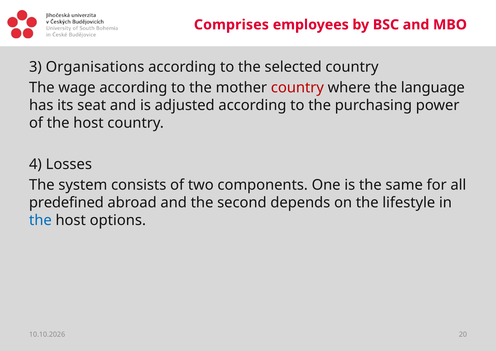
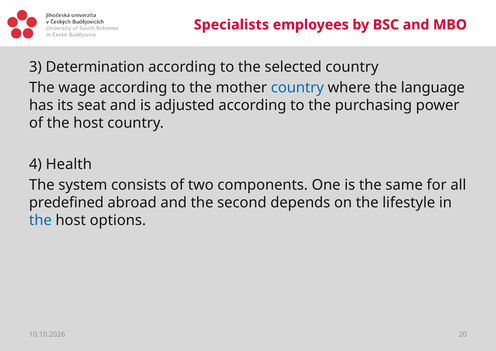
Comprises: Comprises -> Specialists
Organisations: Organisations -> Determination
country at (297, 88) colour: red -> blue
Losses: Losses -> Health
